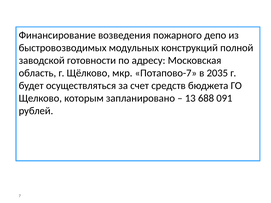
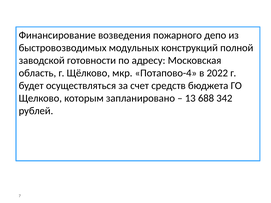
Потапово-7: Потапово-7 -> Потапово-4
2035: 2035 -> 2022
091: 091 -> 342
